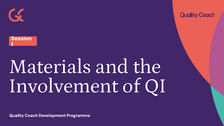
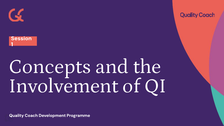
Materials: Materials -> Concepts
